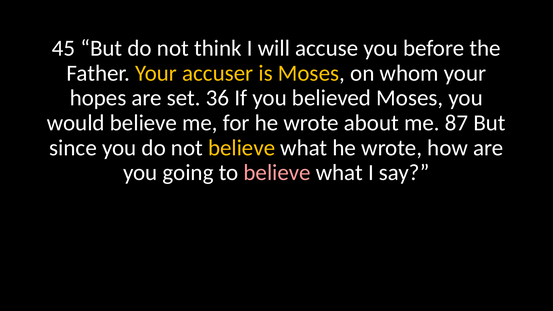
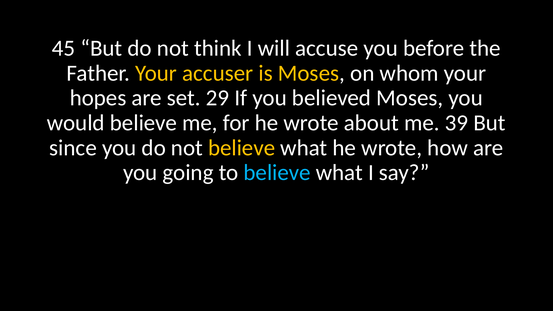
36: 36 -> 29
87: 87 -> 39
believe at (277, 173) colour: pink -> light blue
